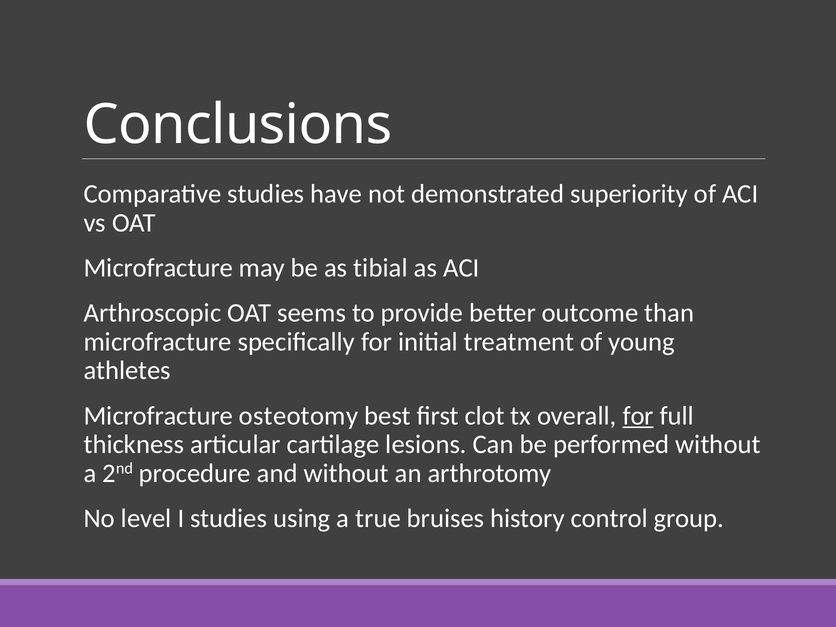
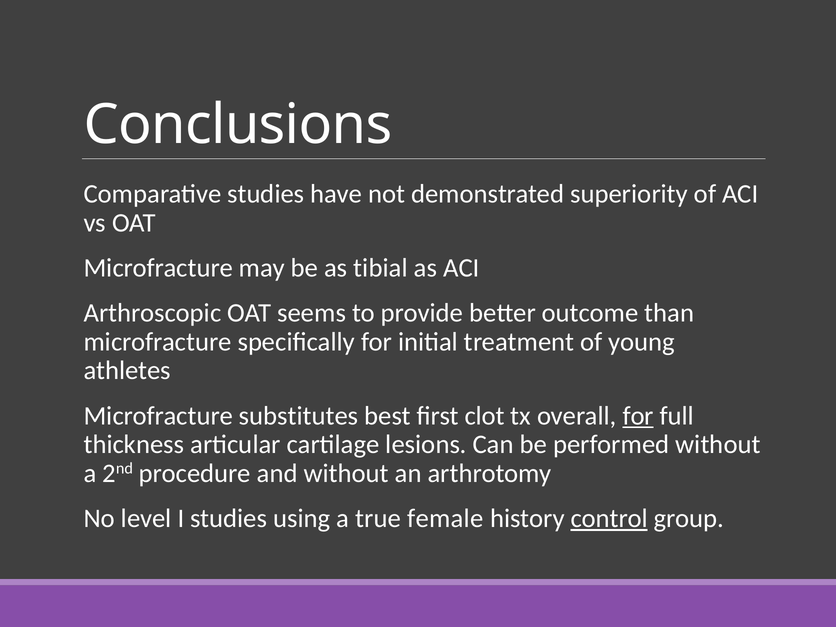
osteotomy: osteotomy -> substitutes
bruises: bruises -> female
control underline: none -> present
